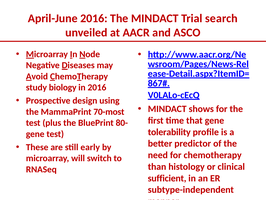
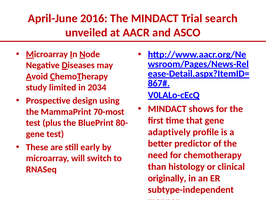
biology: biology -> limited
in 2016: 2016 -> 2034
tolerability: tolerability -> adaptively
sufficient: sufficient -> originally
